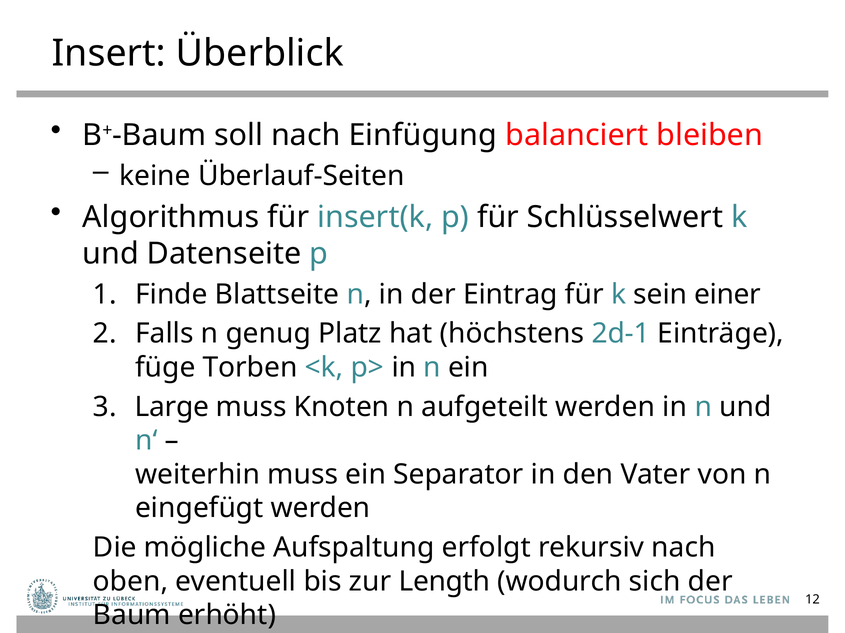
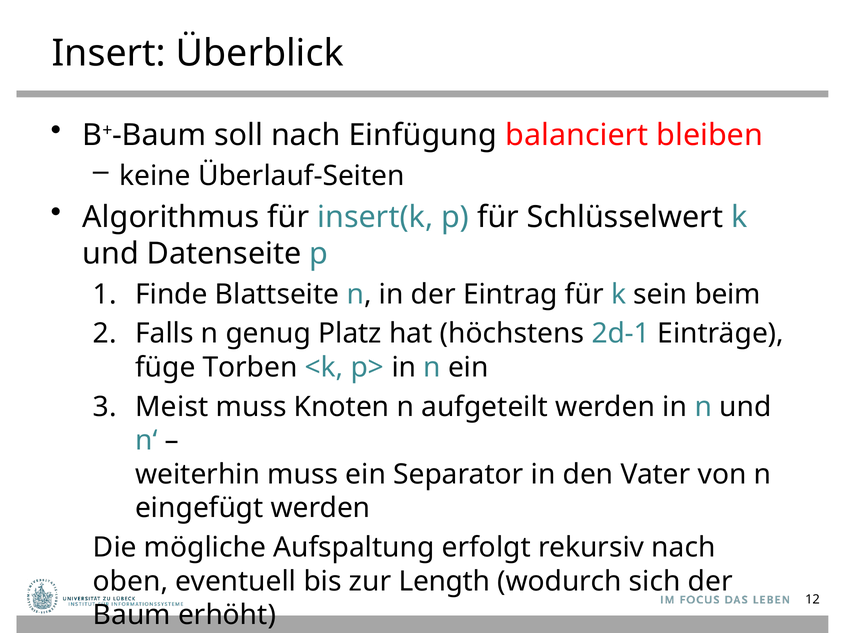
einer: einer -> beim
Large: Large -> Meist
